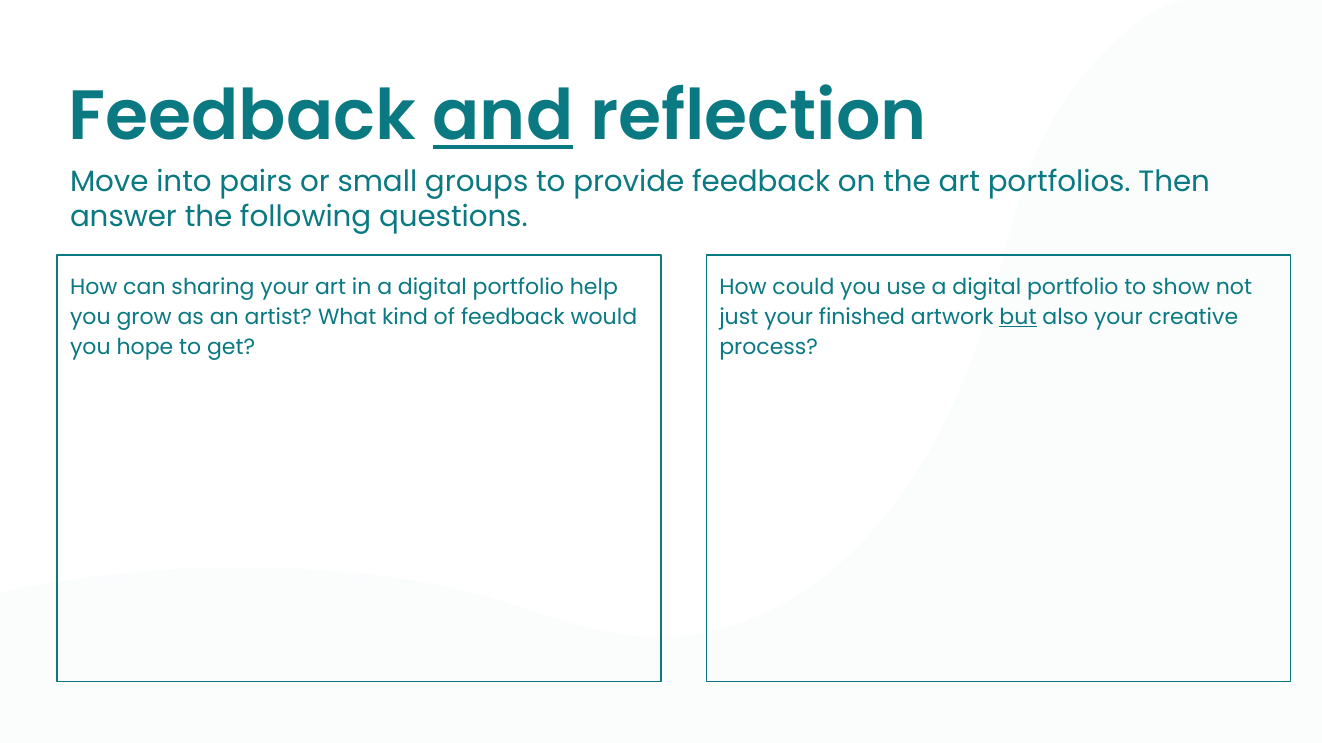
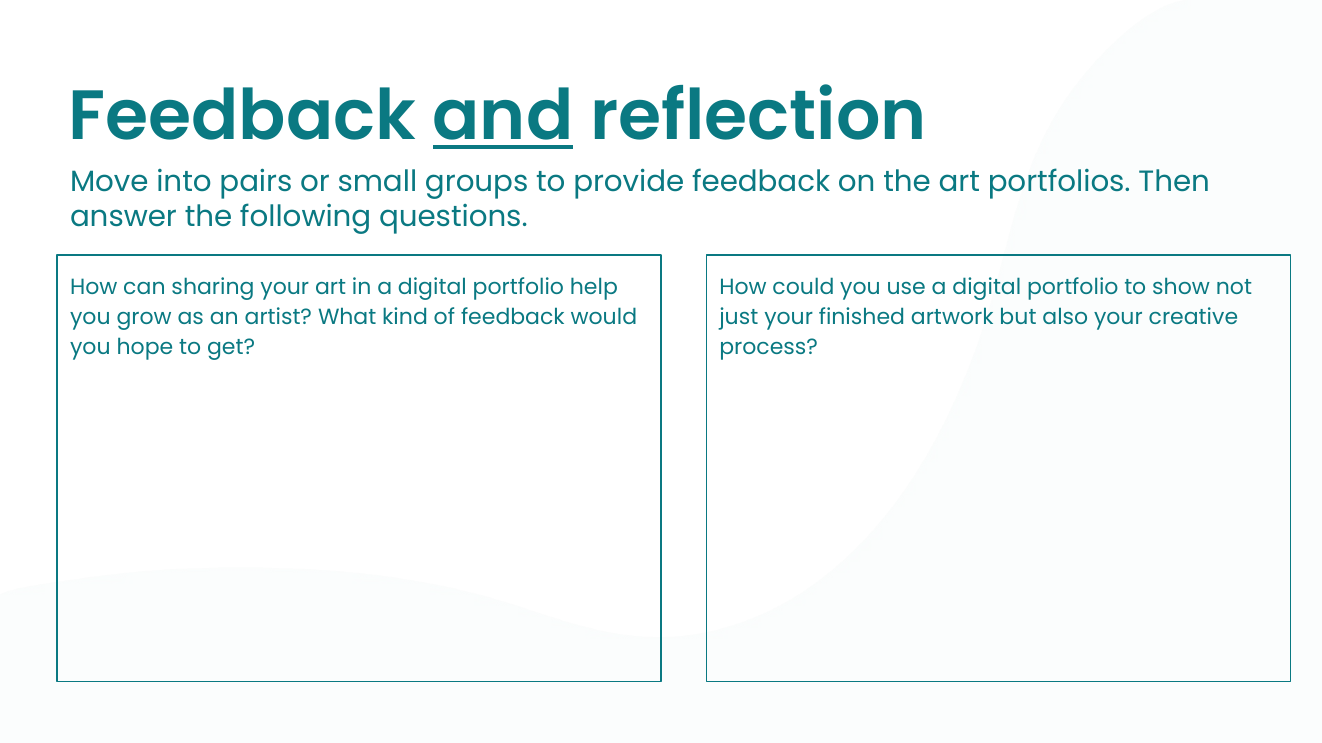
but underline: present -> none
